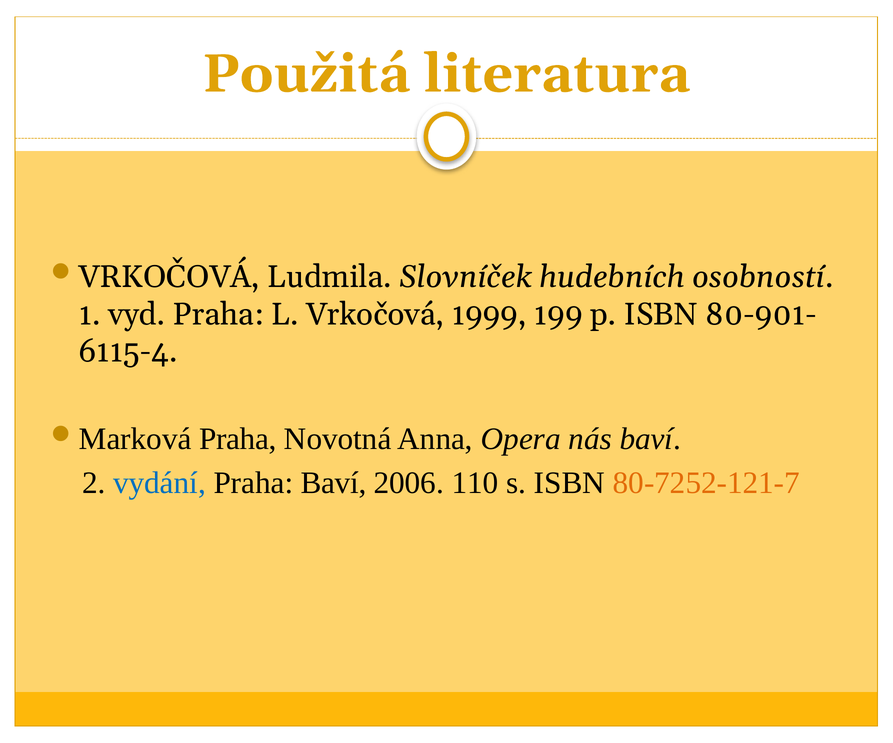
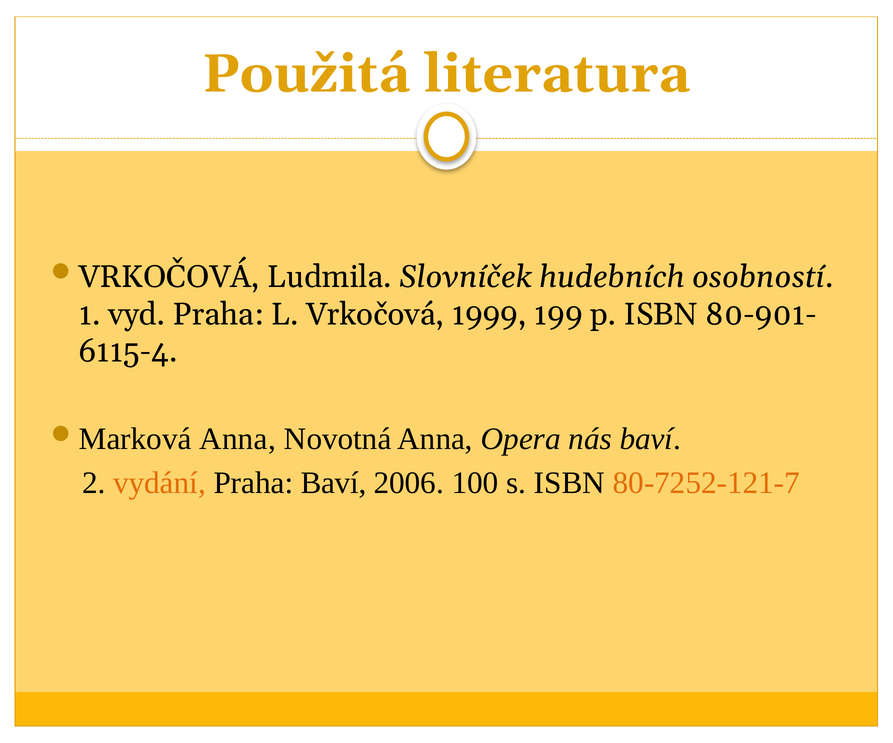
Praha at (238, 439): Praha -> Anna
vydání colour: blue -> orange
110: 110 -> 100
